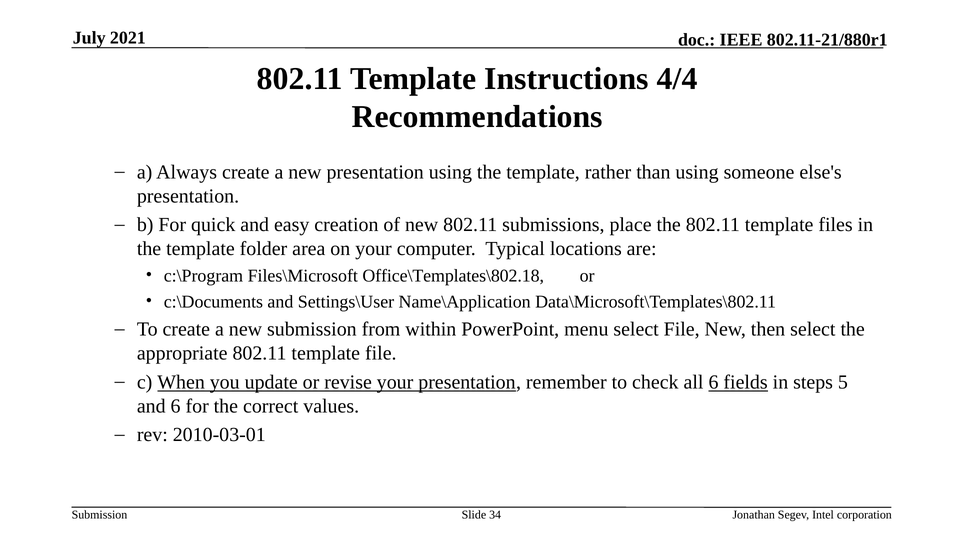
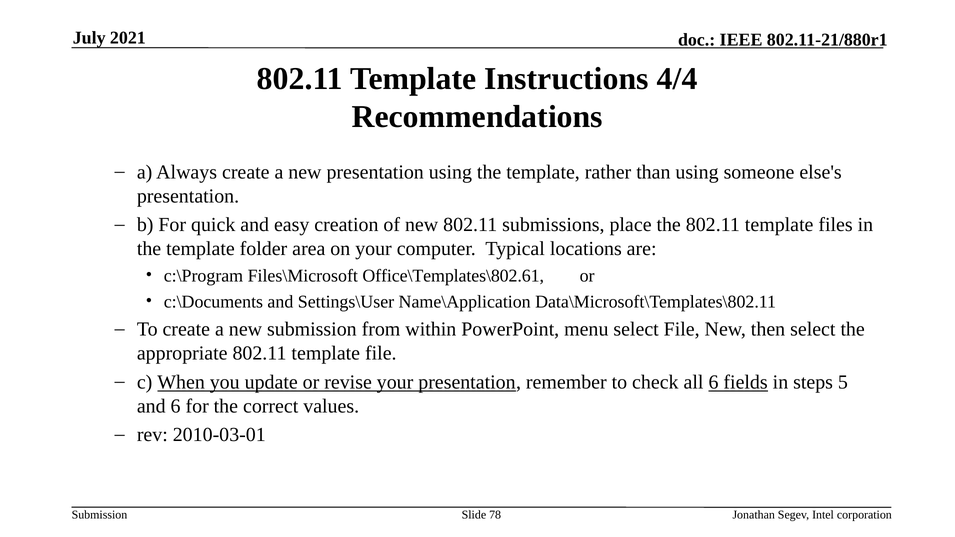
Office\Templates\802.18: Office\Templates\802.18 -> Office\Templates\802.61
34: 34 -> 78
